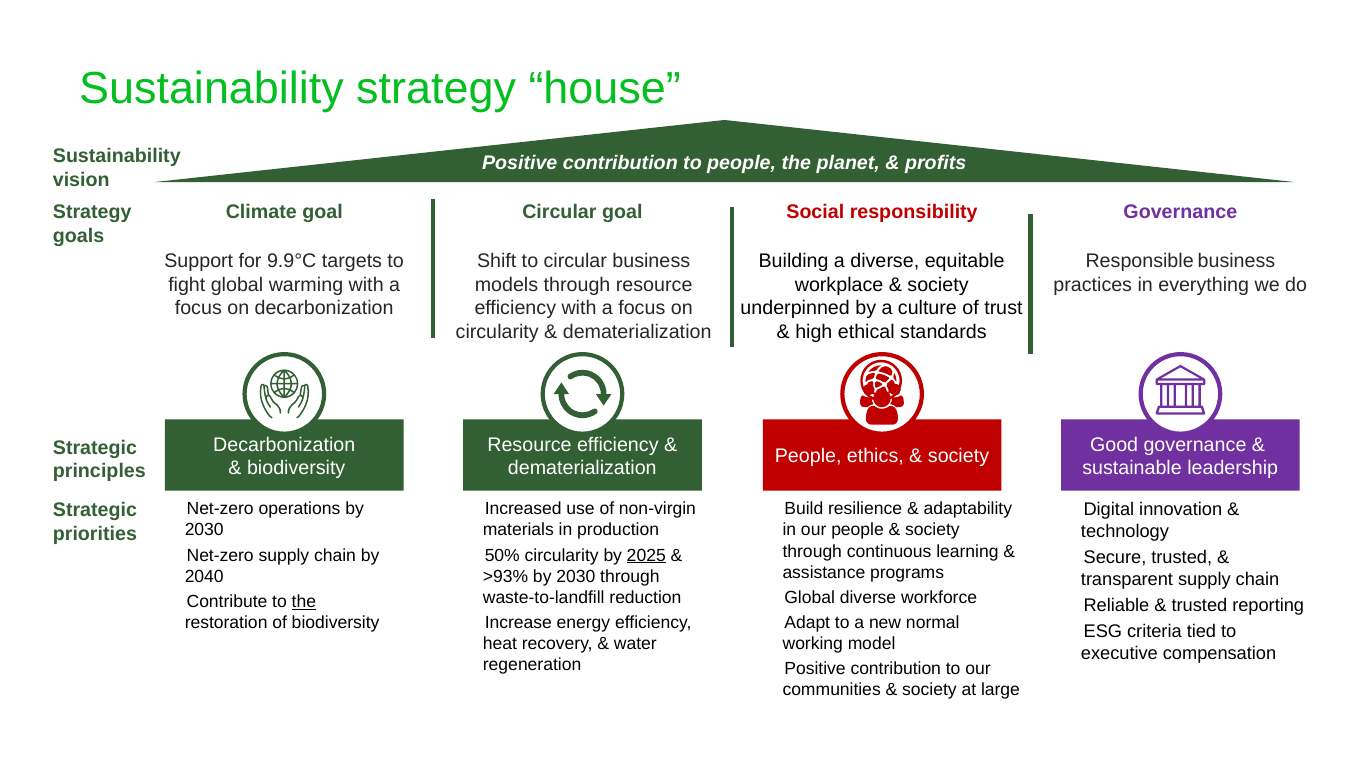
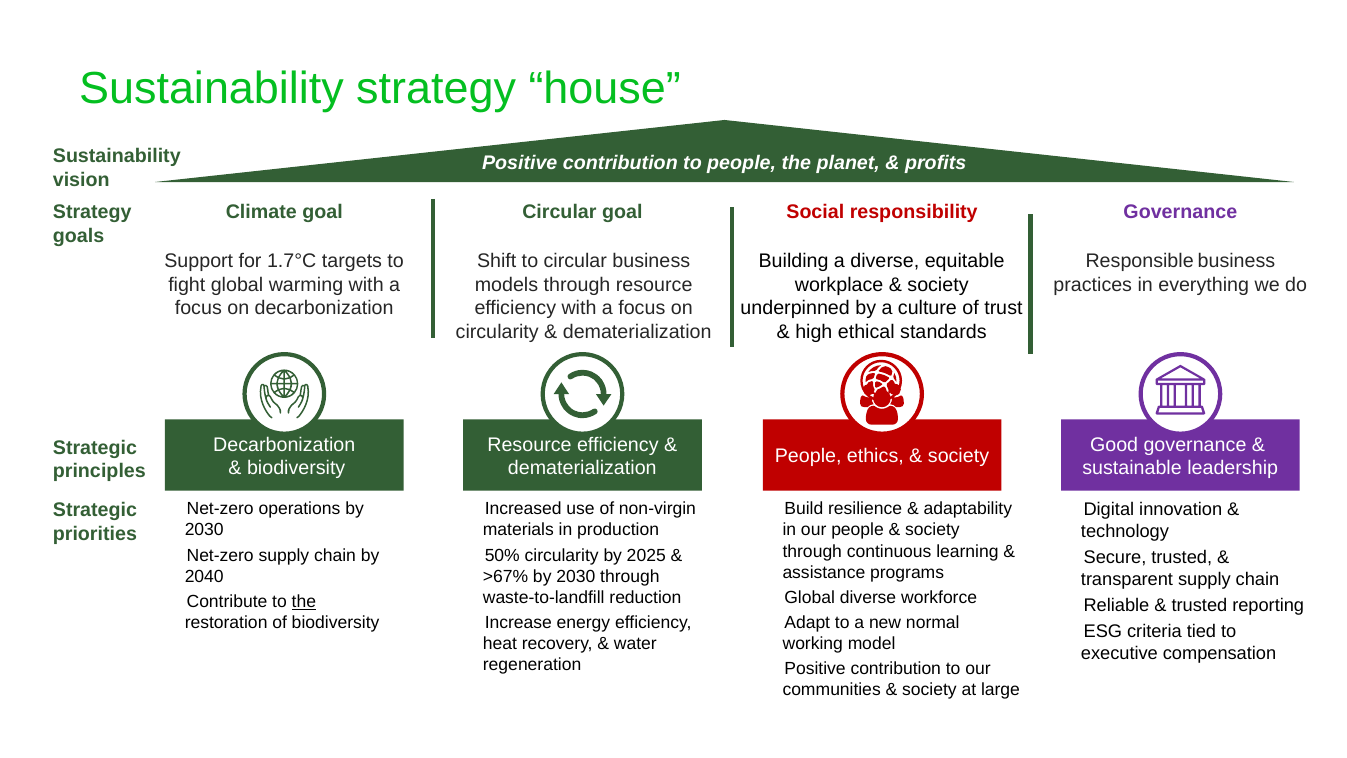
9.9°C: 9.9°C -> 1.7°C
2025 underline: present -> none
>93%: >93% -> >67%
